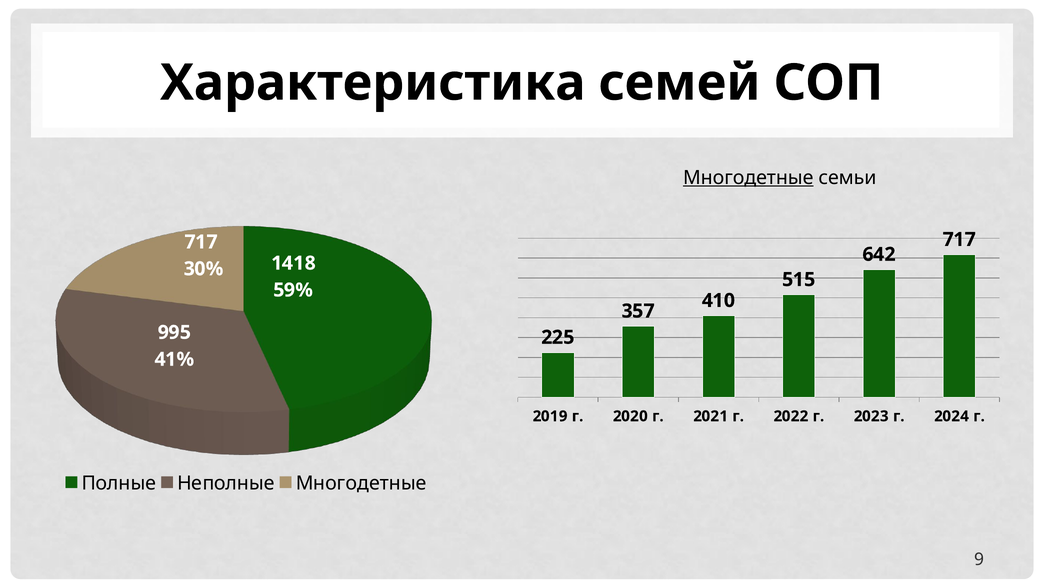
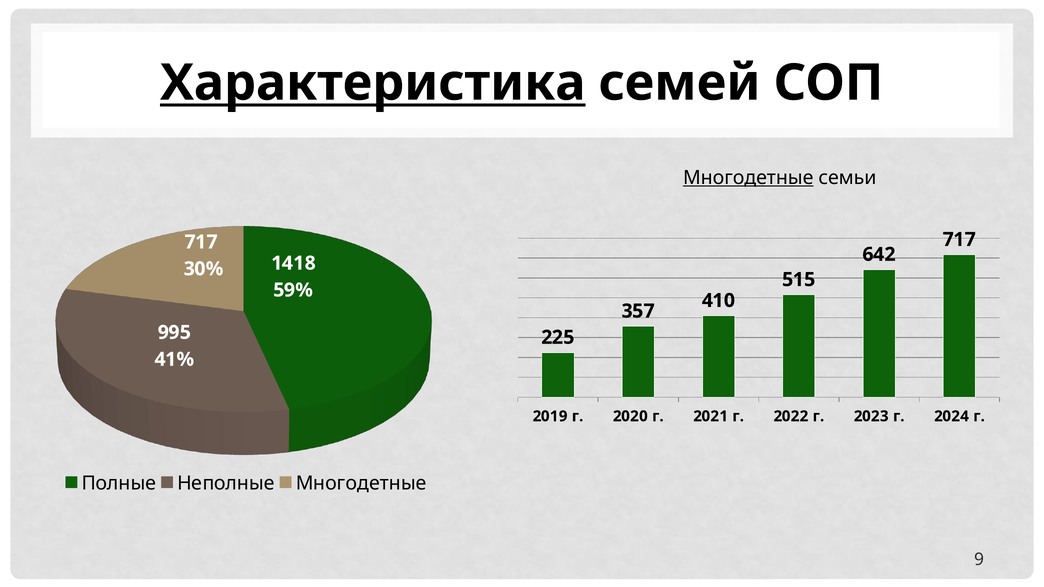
Характеристика underline: none -> present
